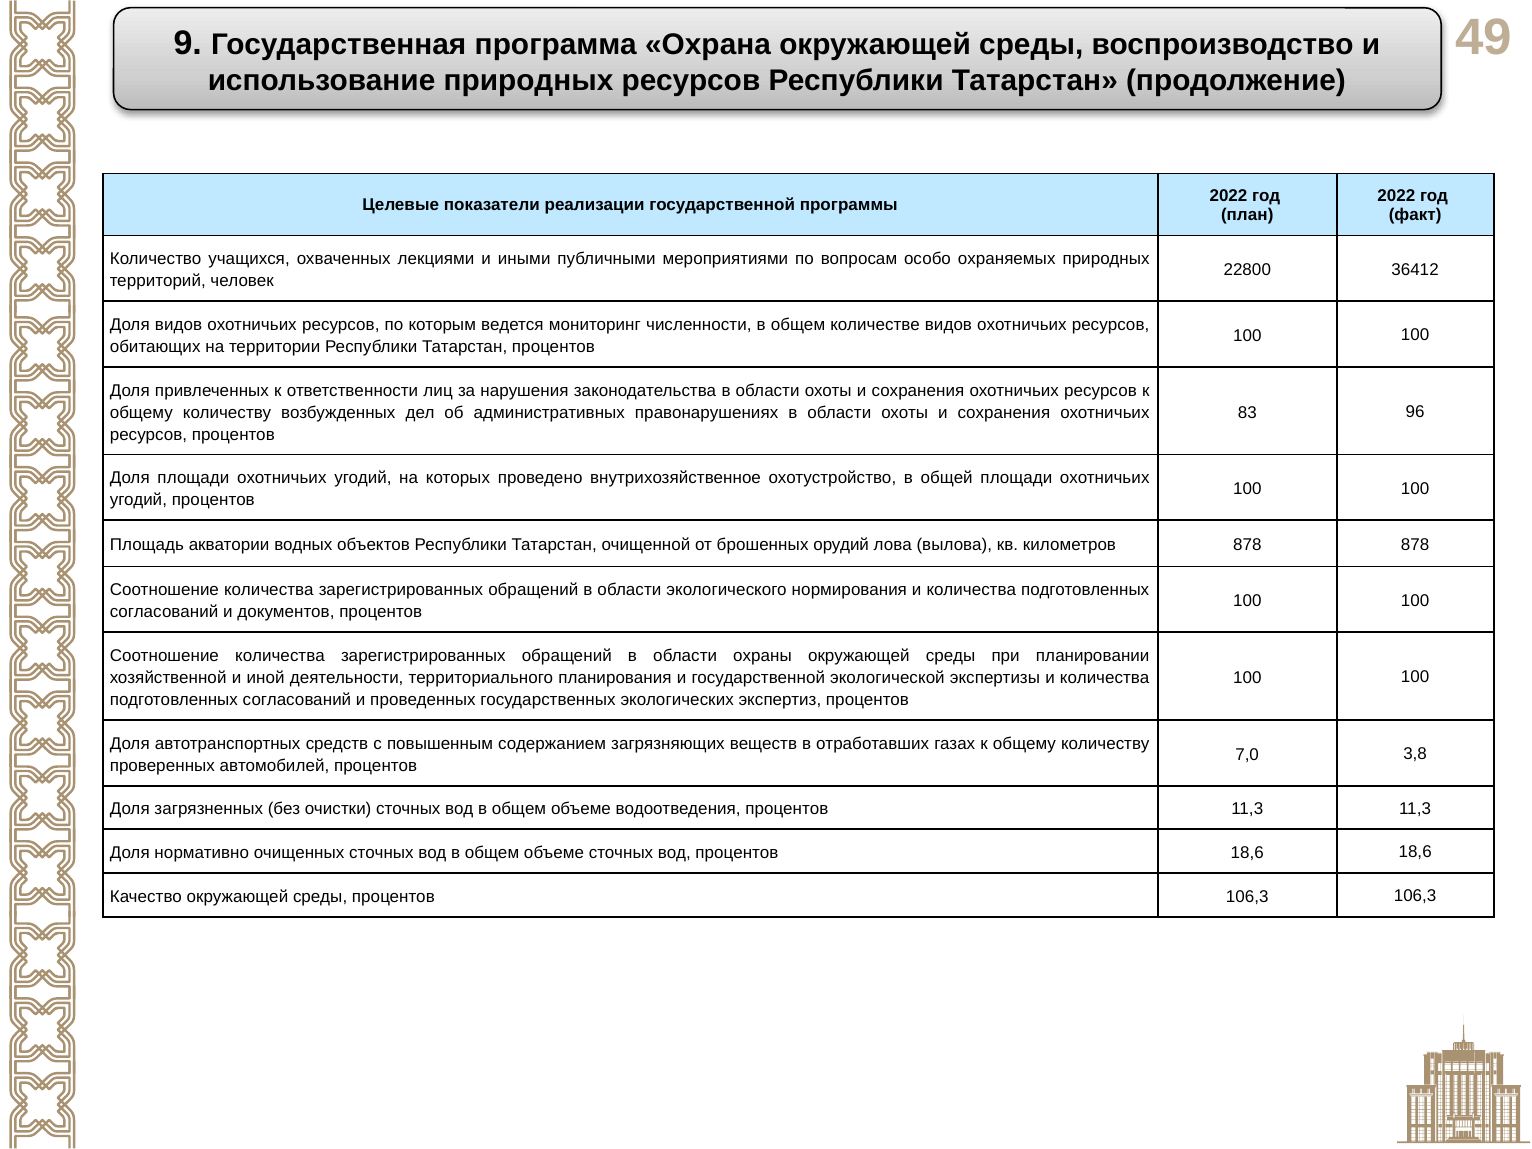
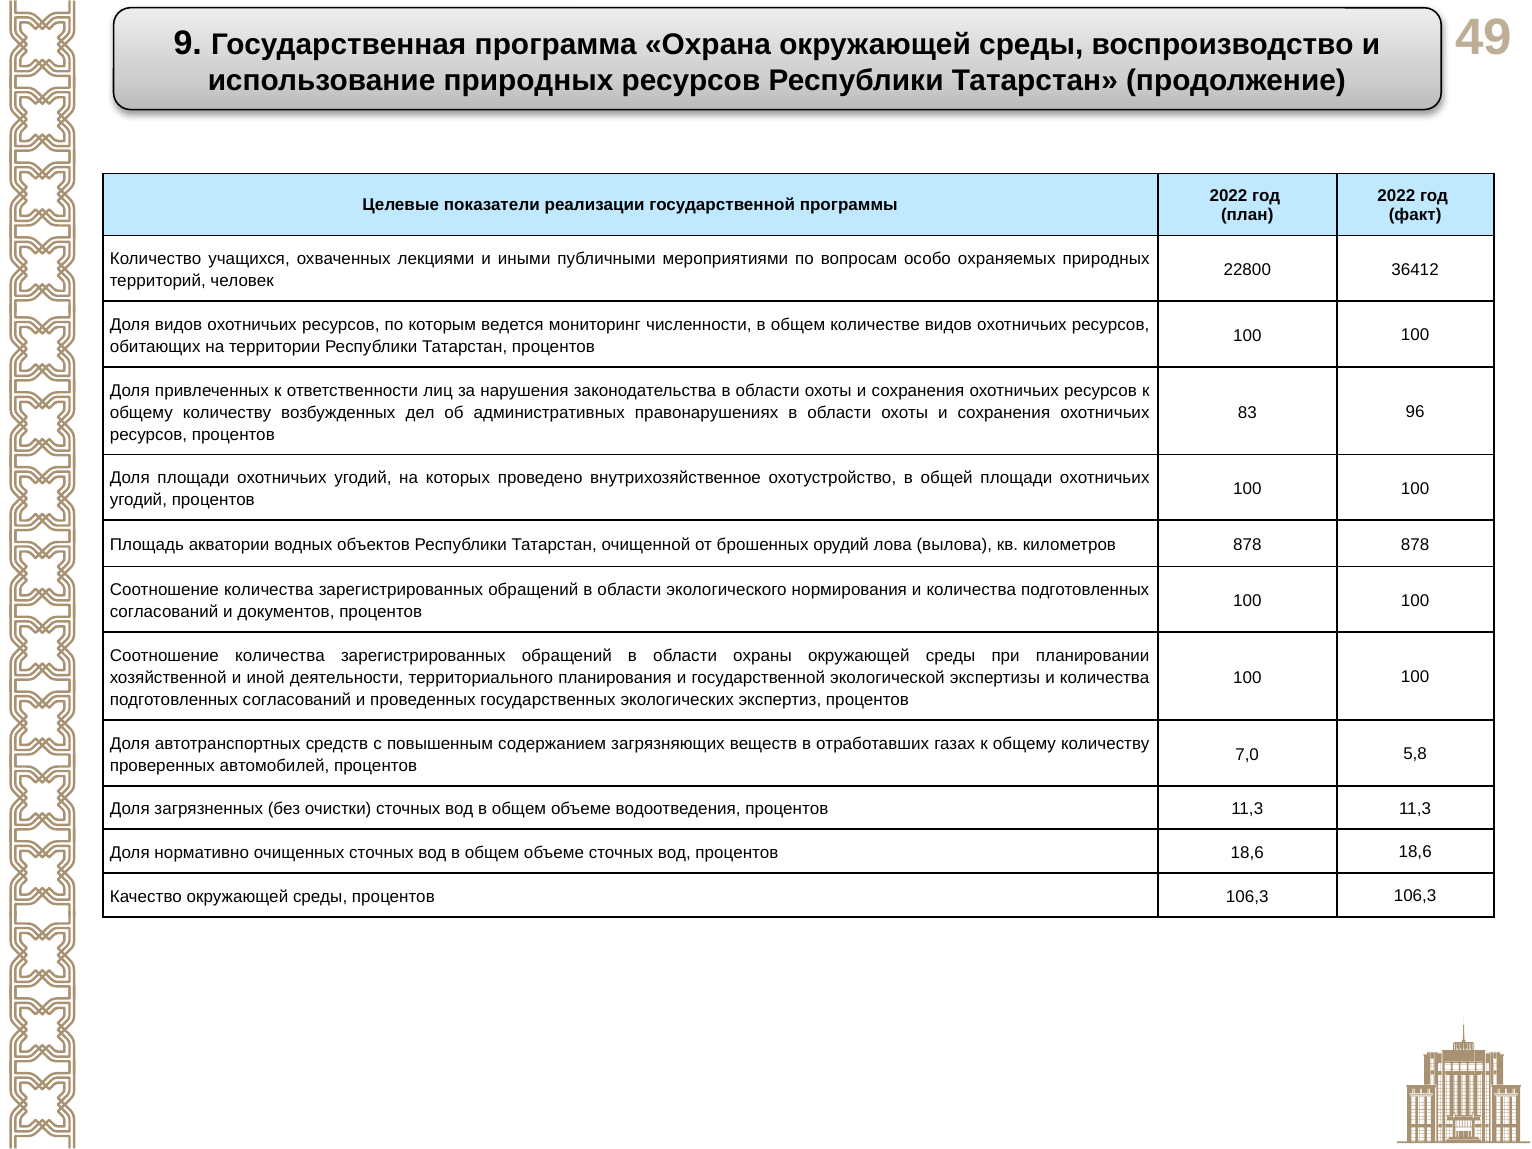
3,8: 3,8 -> 5,8
